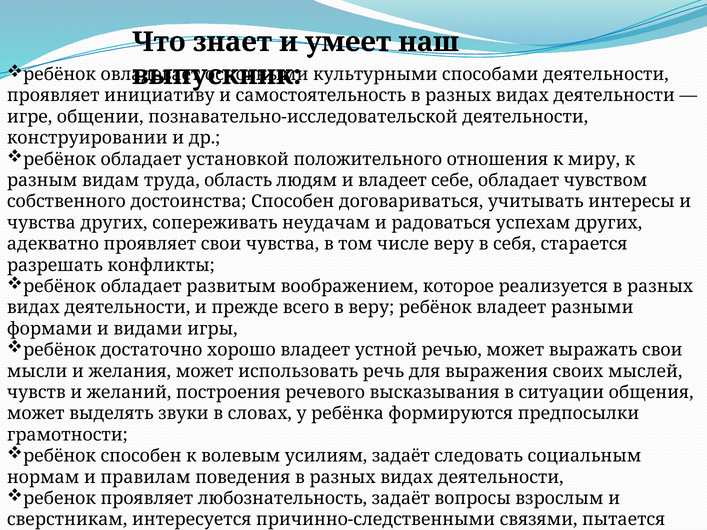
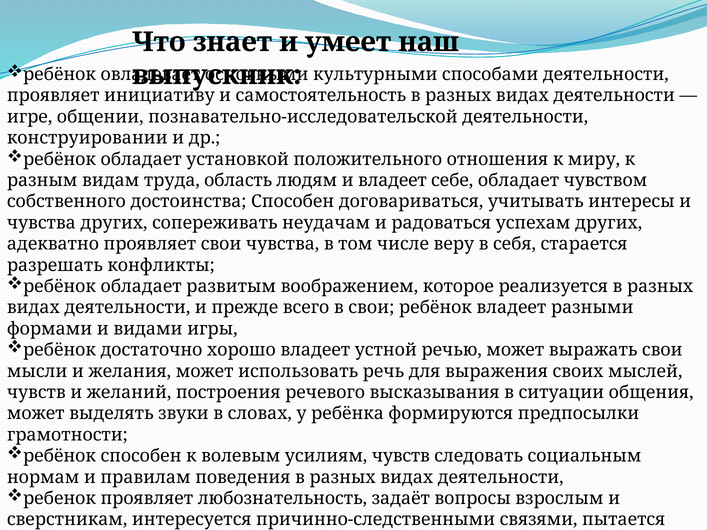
в веру: веру -> свои
усилиям задаёт: задаёт -> чувств
